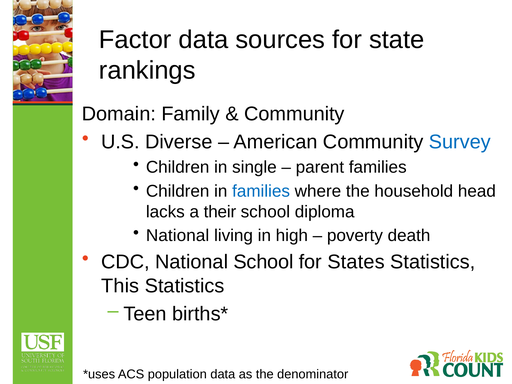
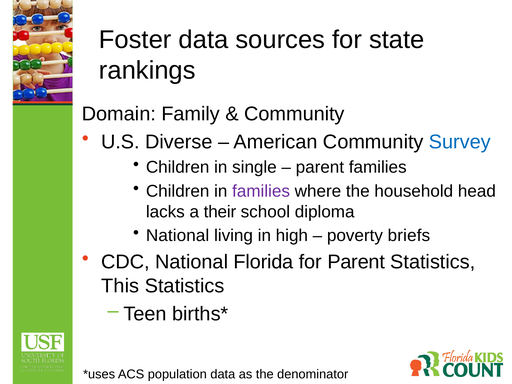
Factor: Factor -> Foster
families at (261, 191) colour: blue -> purple
death: death -> briefs
National School: School -> Florida
for States: States -> Parent
